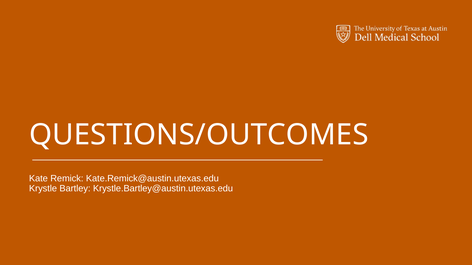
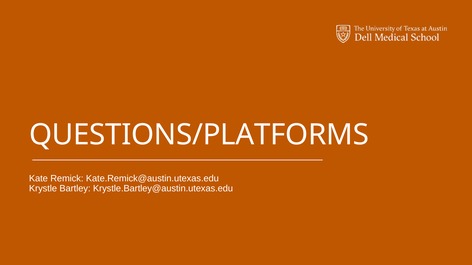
QUESTIONS/OUTCOMES: QUESTIONS/OUTCOMES -> QUESTIONS/PLATFORMS
